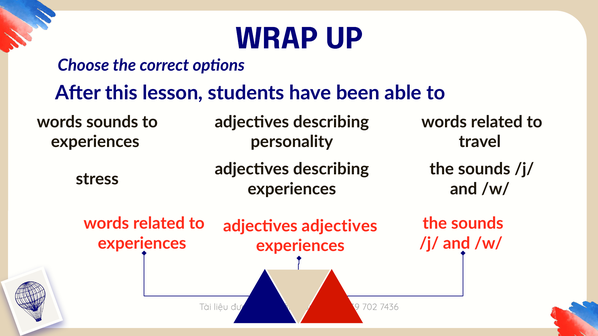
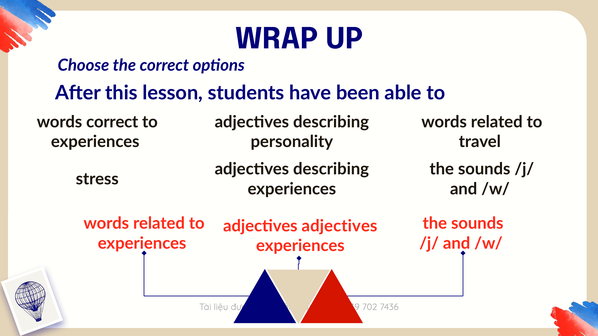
words sounds: sounds -> correct
